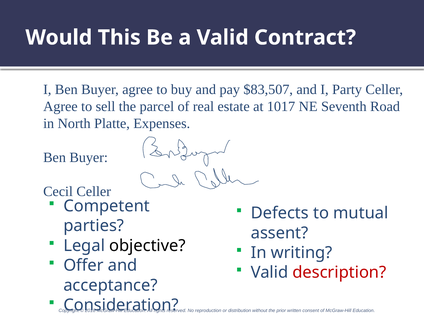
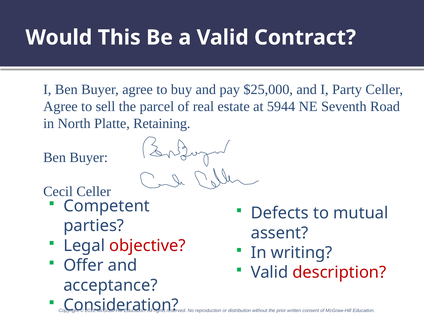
$83,507: $83,507 -> $25,000
1017: 1017 -> 5944
Expenses: Expenses -> Retaining
objective colour: black -> red
